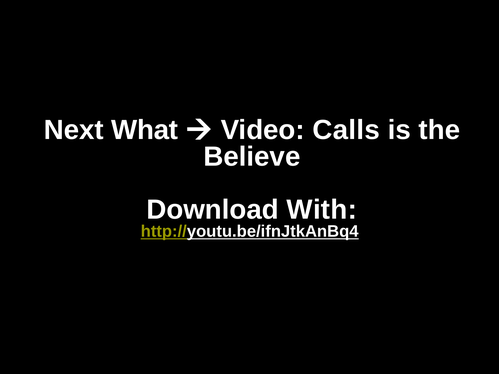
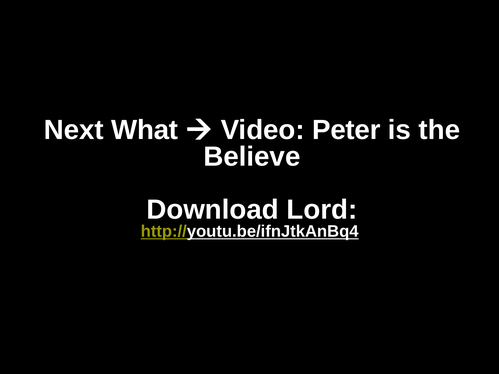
Calls: Calls -> Peter
With: With -> Lord
